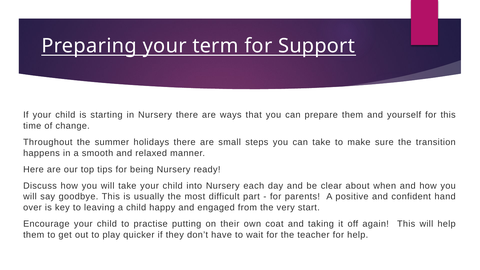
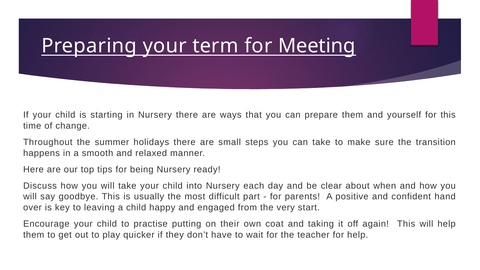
Support: Support -> Meeting
